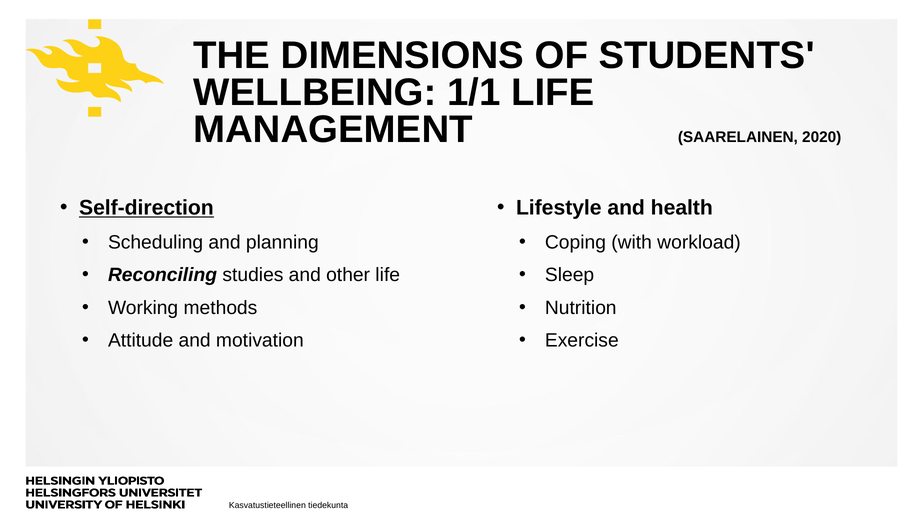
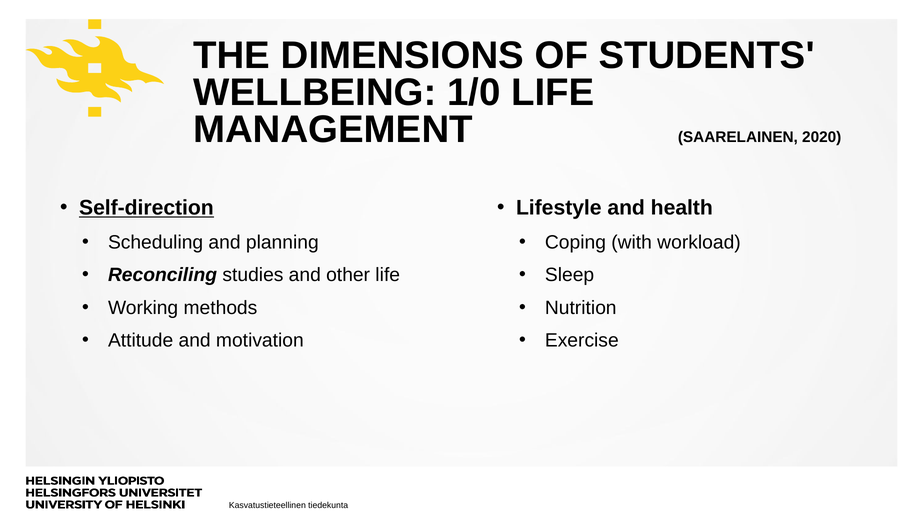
1/1: 1/1 -> 1/0
